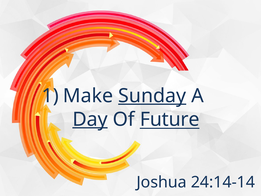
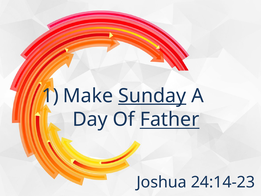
Day underline: present -> none
Future: Future -> Father
24:14-14: 24:14-14 -> 24:14-23
